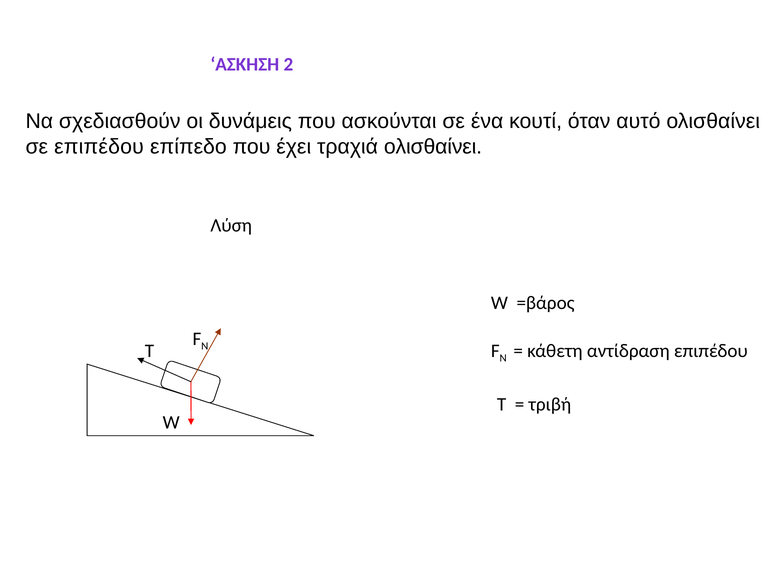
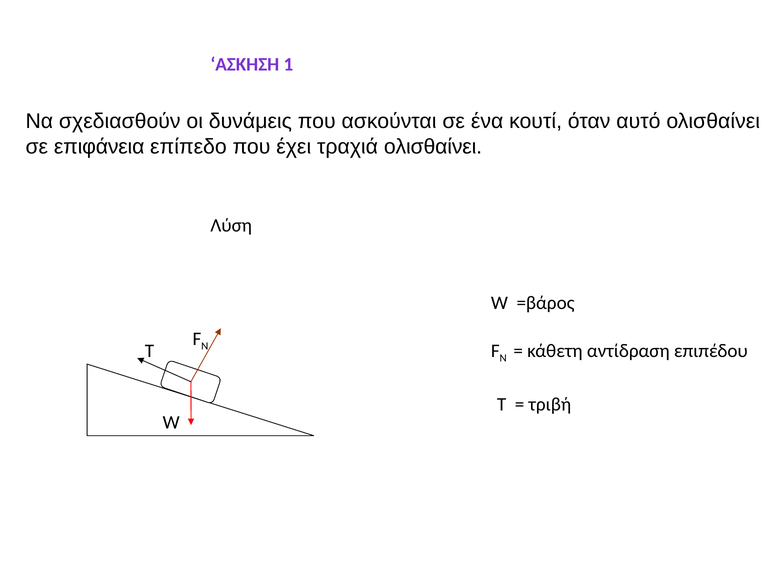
2: 2 -> 1
σε επιπέδου: επιπέδου -> επιφάνεια
